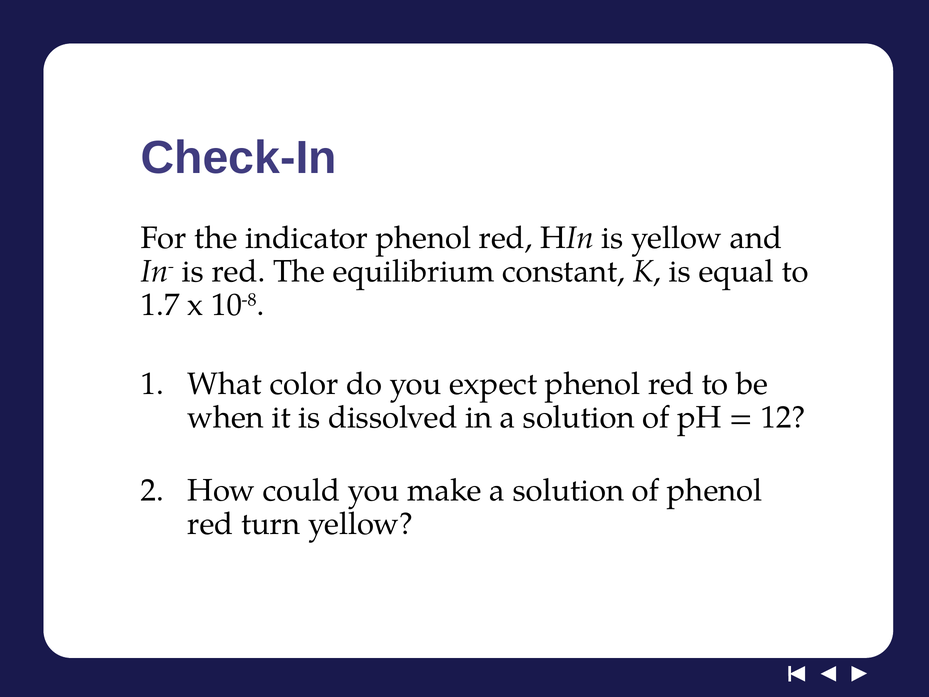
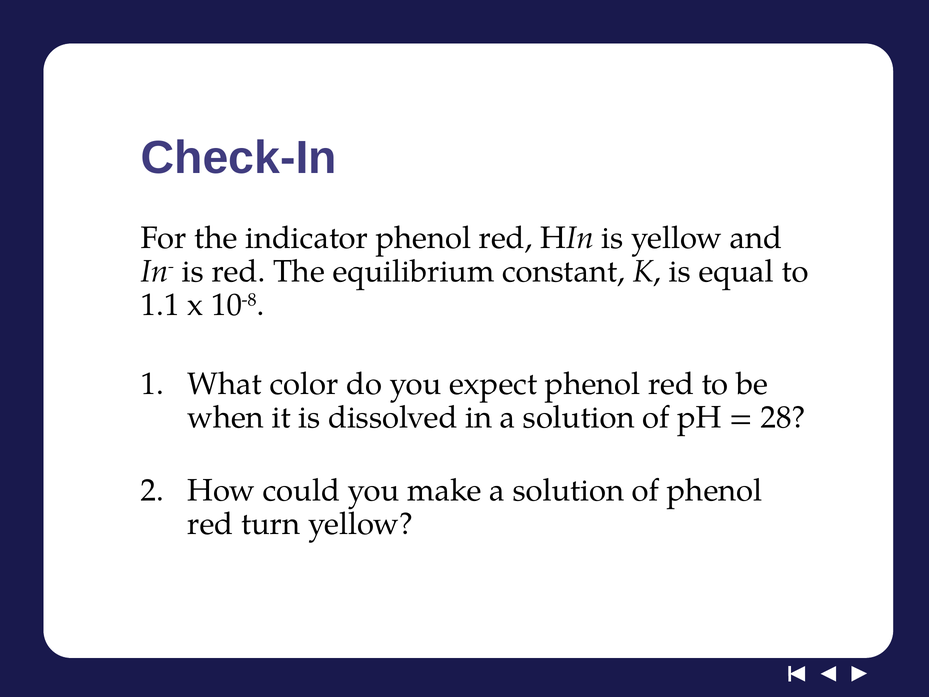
1.7: 1.7 -> 1.1
12: 12 -> 28
